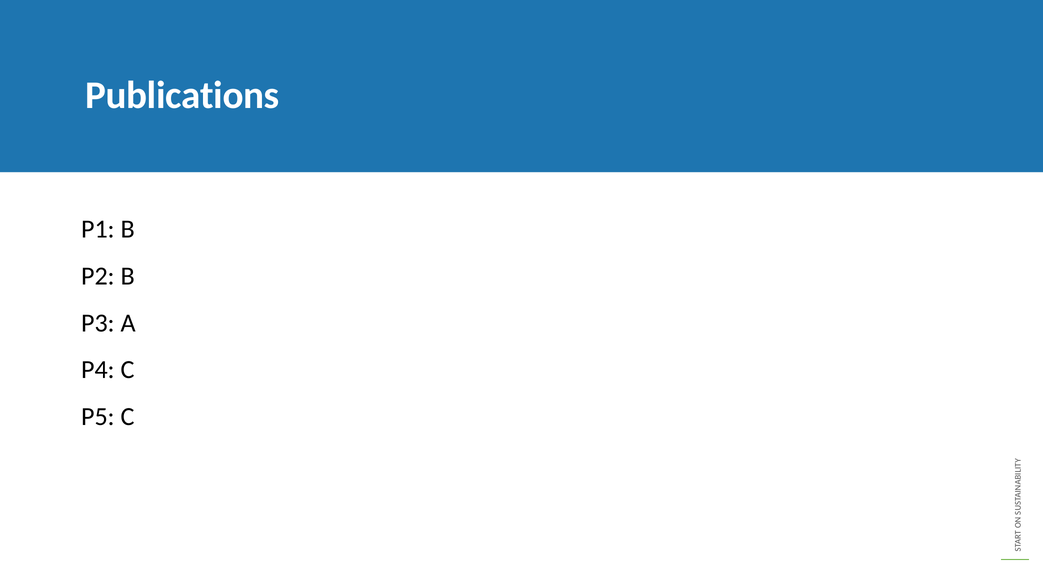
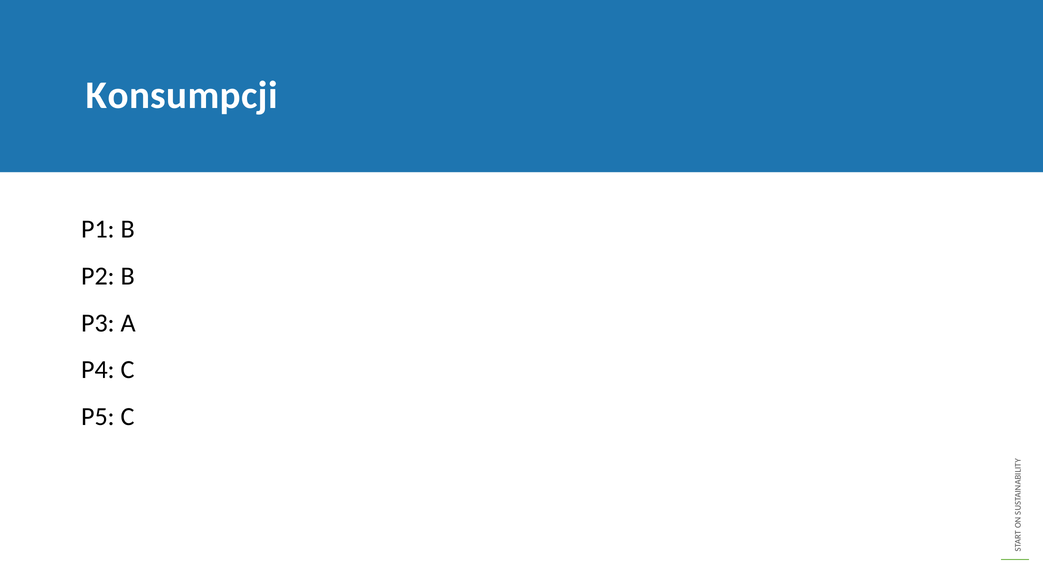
Publications: Publications -> Konsumpcji
